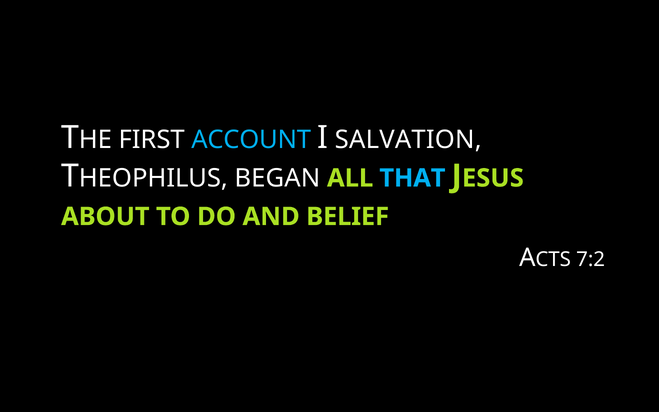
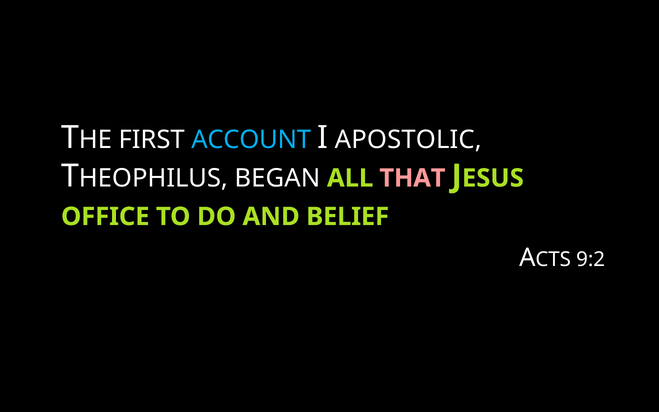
SALVATION: SALVATION -> APOSTOLIC
THAT colour: light blue -> pink
ABOUT: ABOUT -> OFFICE
7:2: 7:2 -> 9:2
